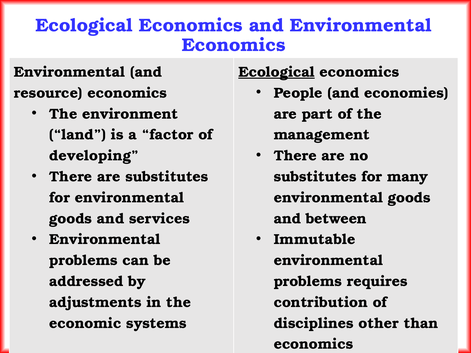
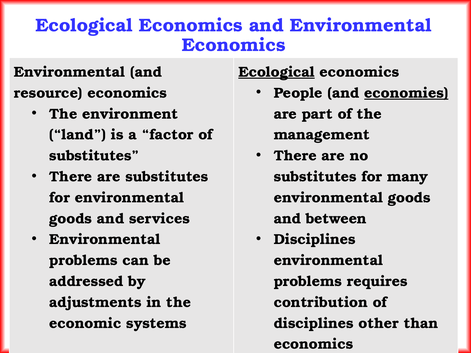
economies underline: none -> present
developing at (94, 156): developing -> substitutes
Immutable at (315, 240): Immutable -> Disciplines
